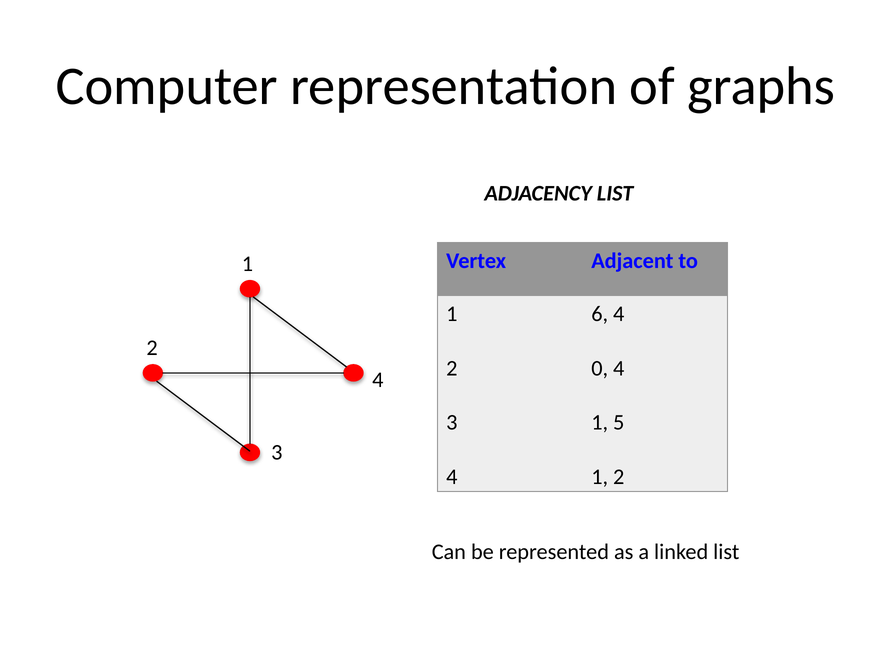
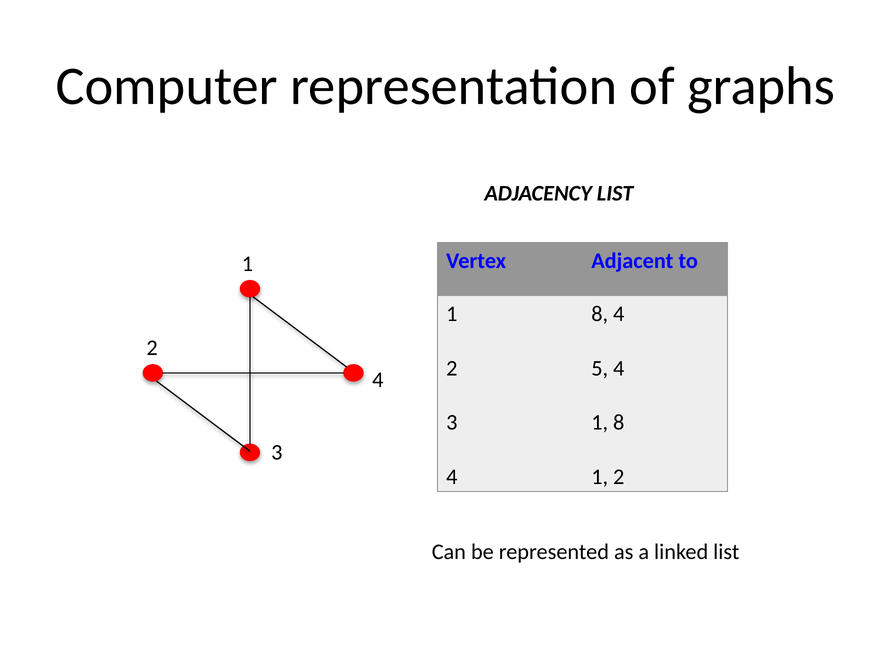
6 at (600, 314): 6 -> 8
0: 0 -> 5
1 5: 5 -> 8
